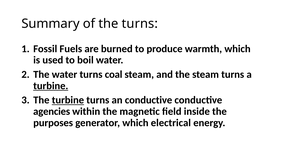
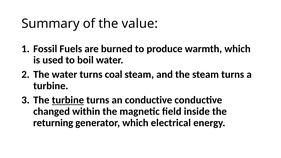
the turns: turns -> value
turbine at (51, 86) underline: present -> none
agencies: agencies -> changed
purposes: purposes -> returning
